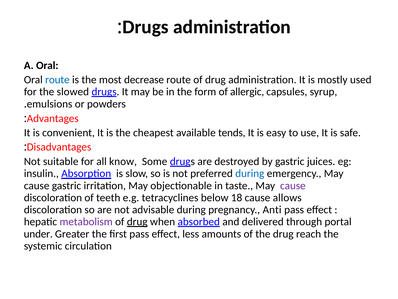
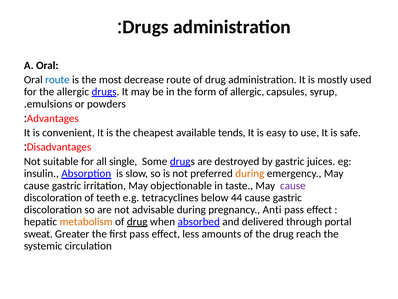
the slowed: slowed -> allergic
know: know -> single
during at (250, 173) colour: blue -> orange
18: 18 -> 44
allows at (287, 197): allows -> gastric
metabolism colour: purple -> orange
under: under -> sweat
